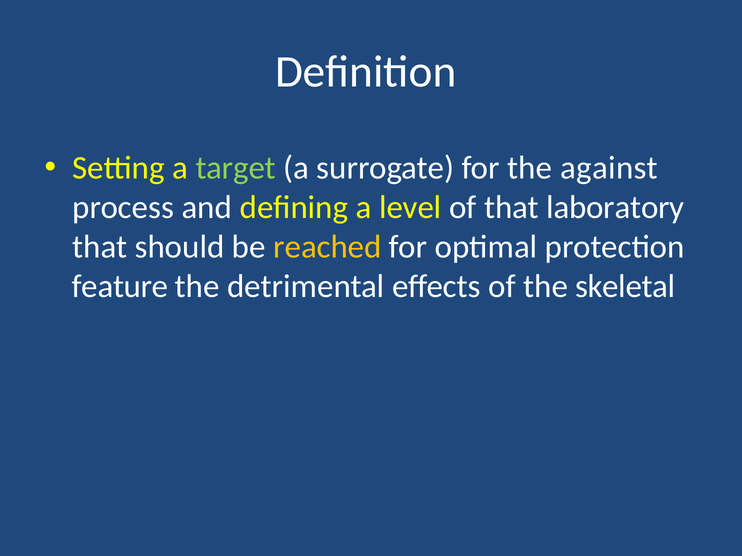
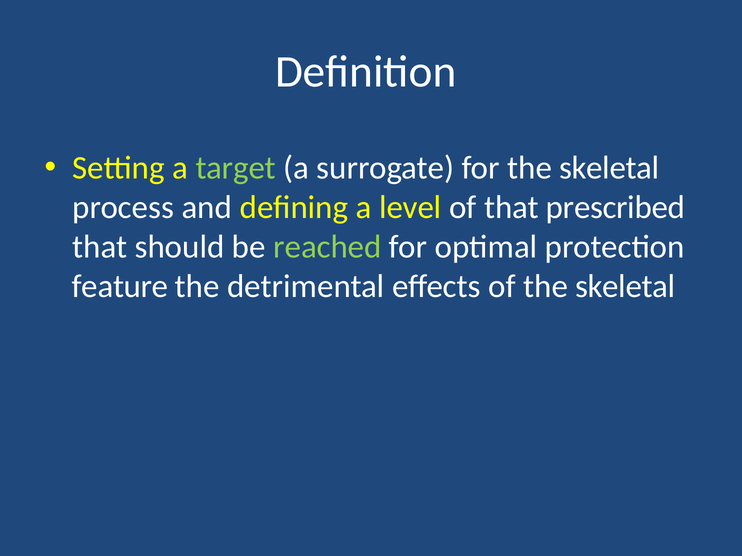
for the against: against -> skeletal
laboratory: laboratory -> prescribed
reached colour: yellow -> light green
